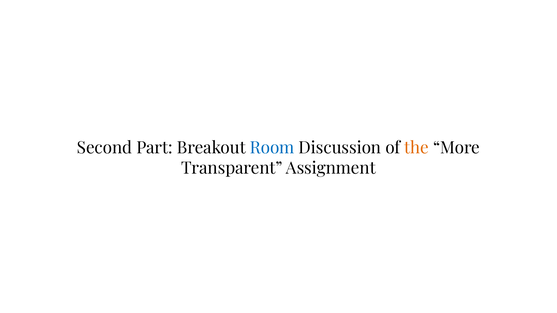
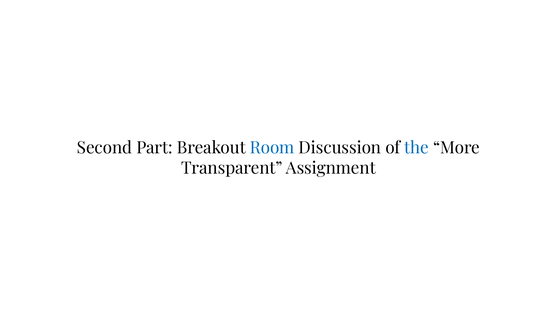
the colour: orange -> blue
